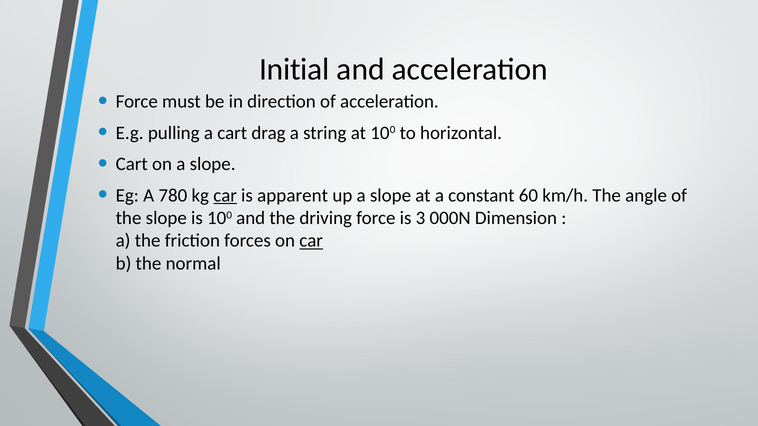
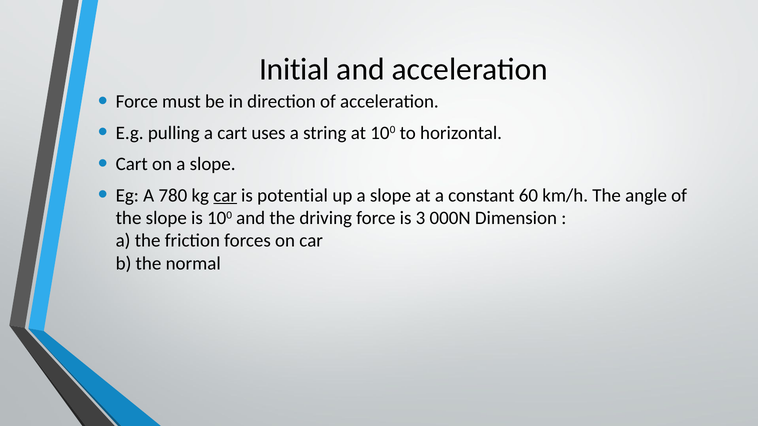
drag: drag -> uses
apparent: apparent -> potential
car at (311, 241) underline: present -> none
